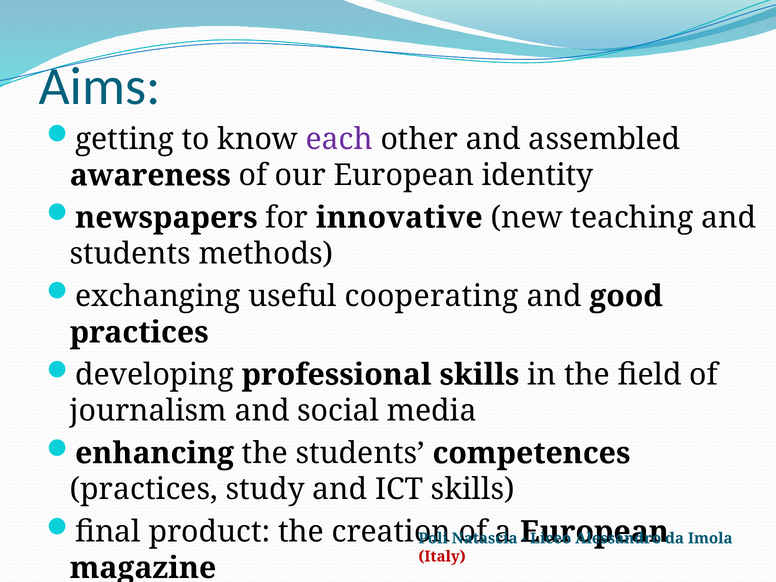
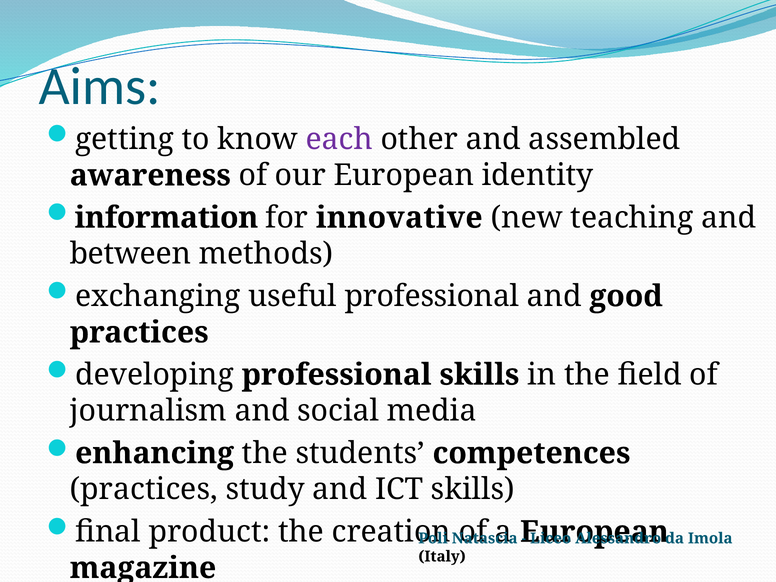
newspapers: newspapers -> information
students at (130, 254): students -> between
useful cooperating: cooperating -> professional
Italy colour: red -> black
